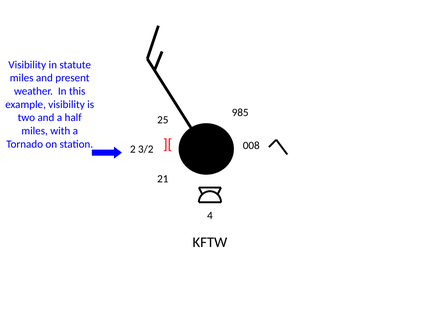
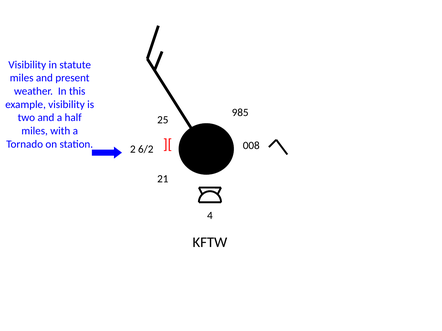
3/2: 3/2 -> 6/2
